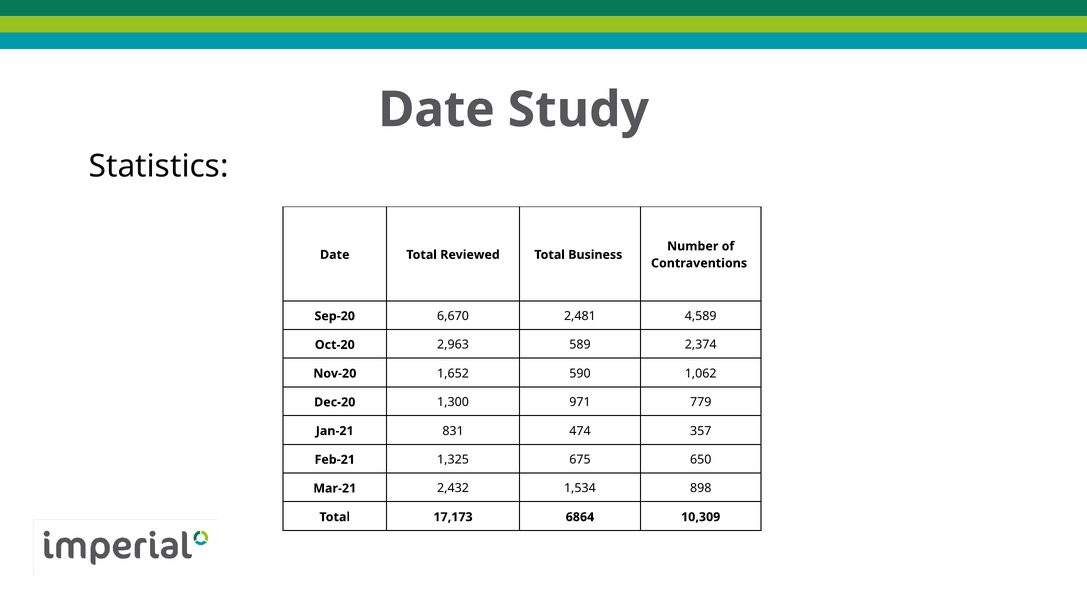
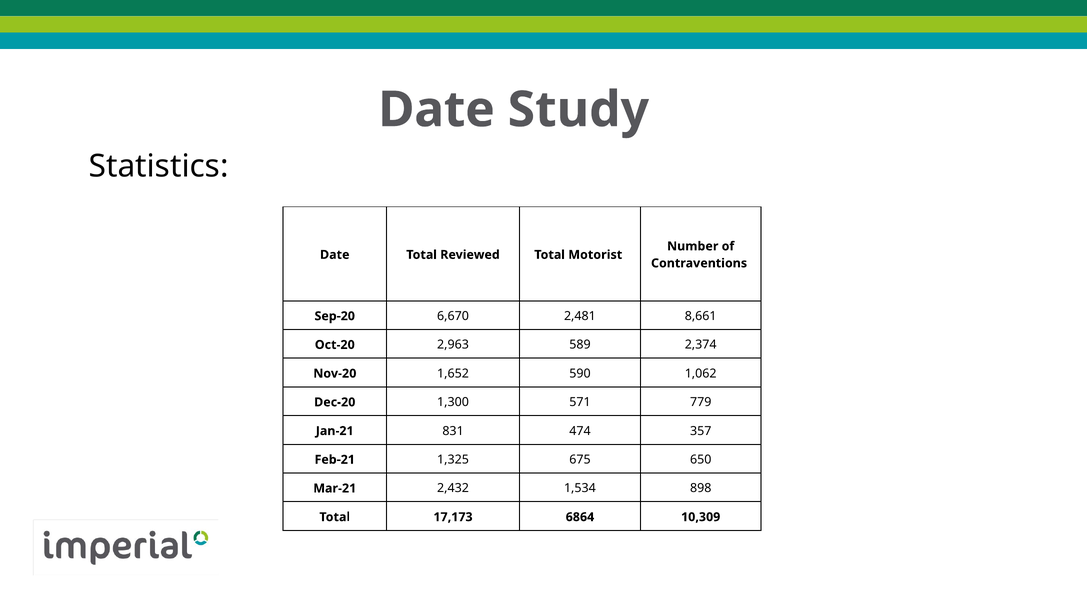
Business: Business -> Motorist
4,589: 4,589 -> 8,661
971: 971 -> 571
